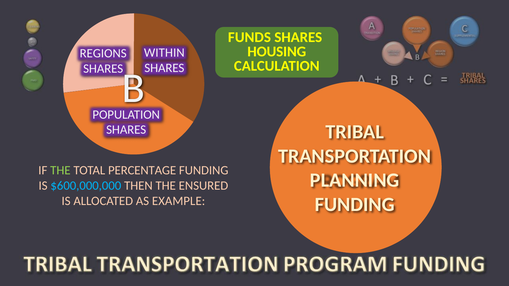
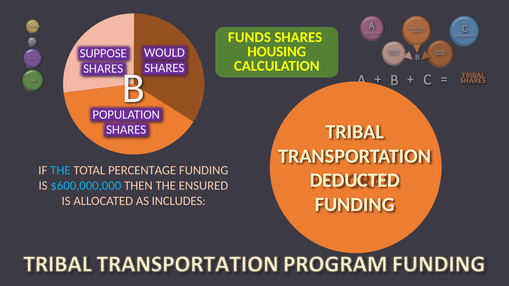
WITHIN: WITHIN -> WOULD
REGIONS: REGIONS -> SUPPOSE
THE at (60, 171) colour: light green -> light blue
PLANNING: PLANNING -> DEDUCTED
EXAMPLE: EXAMPLE -> INCLUDES
